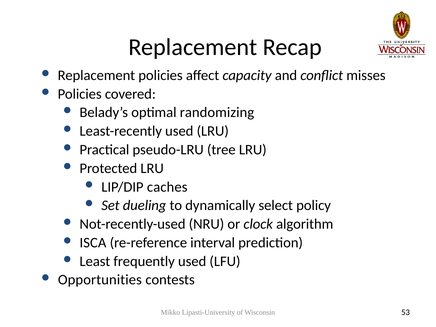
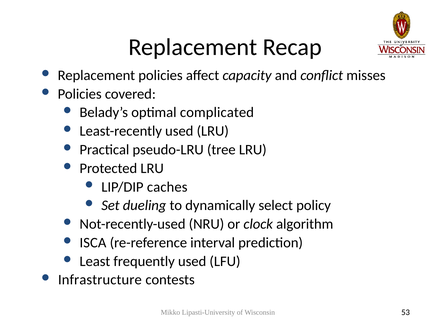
randomizing: randomizing -> complicated
Opportunities: Opportunities -> Infrastructure
